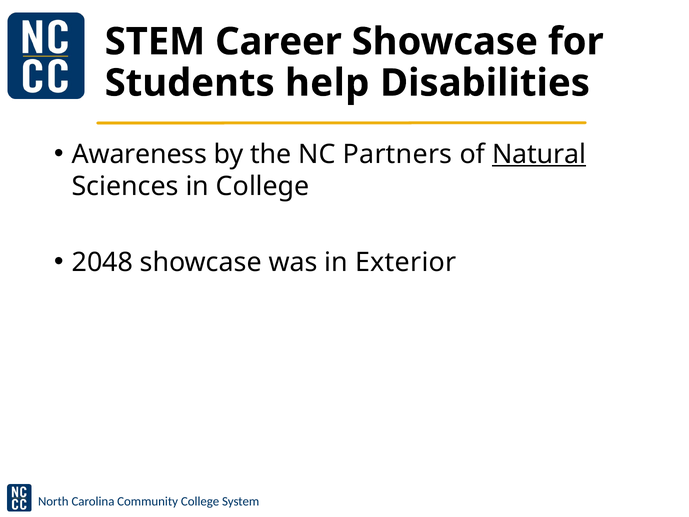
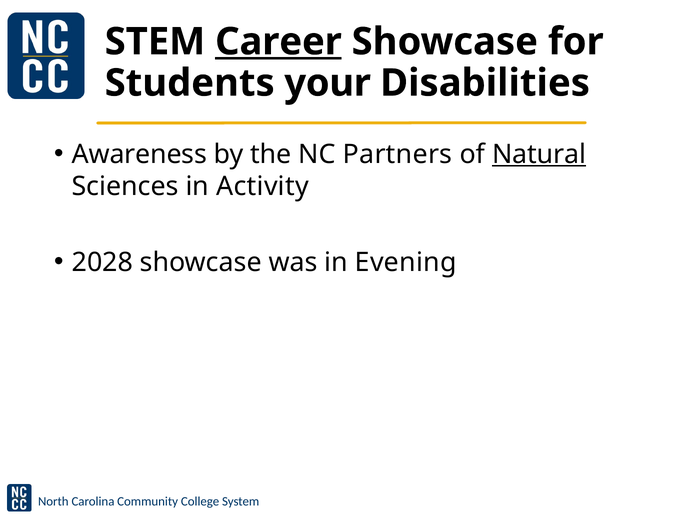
Career underline: none -> present
help: help -> your
in College: College -> Activity
2048: 2048 -> 2028
Exterior: Exterior -> Evening
